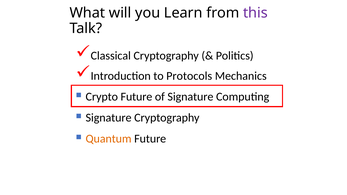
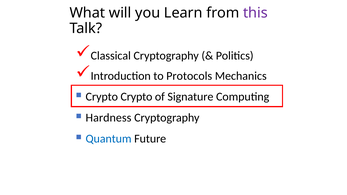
Crypto Future: Future -> Crypto
Signature at (109, 118): Signature -> Hardness
Quantum colour: orange -> blue
